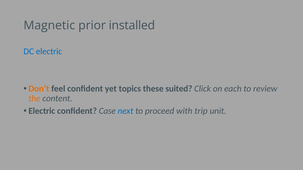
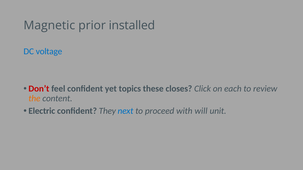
DC electric: electric -> voltage
Don’t colour: orange -> red
suited: suited -> closes
Case: Case -> They
trip: trip -> will
